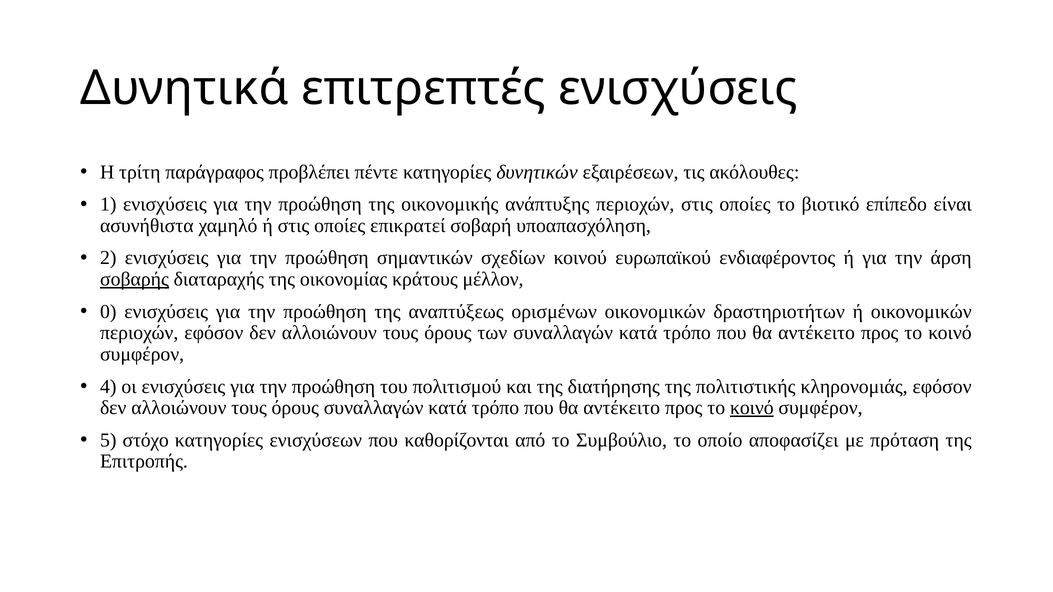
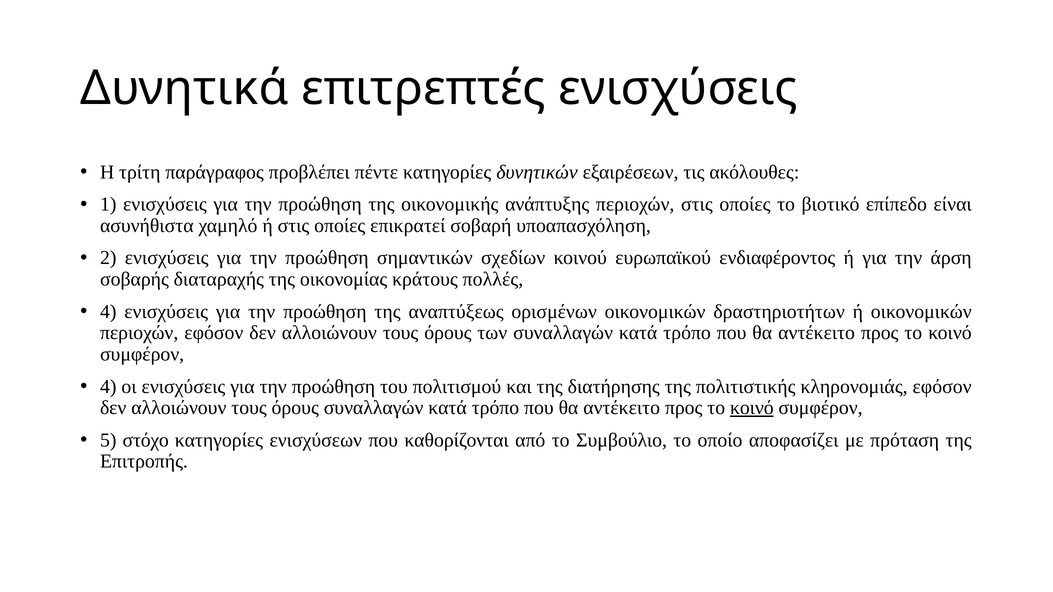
σοβαρής underline: present -> none
μέλλον: μέλλον -> πολλές
0 at (108, 312): 0 -> 4
